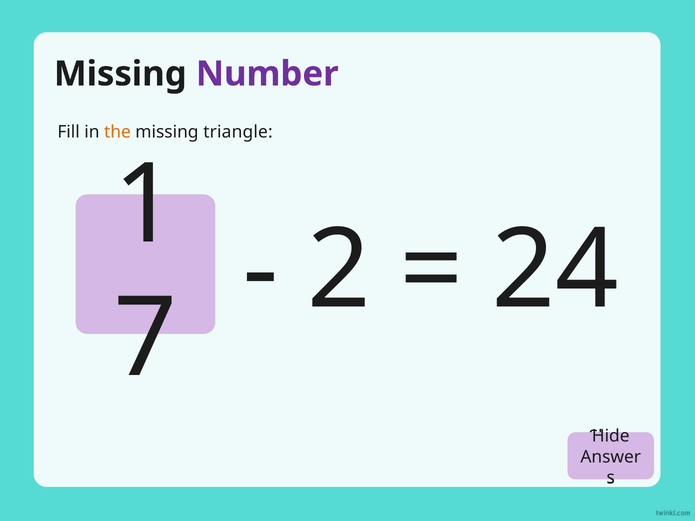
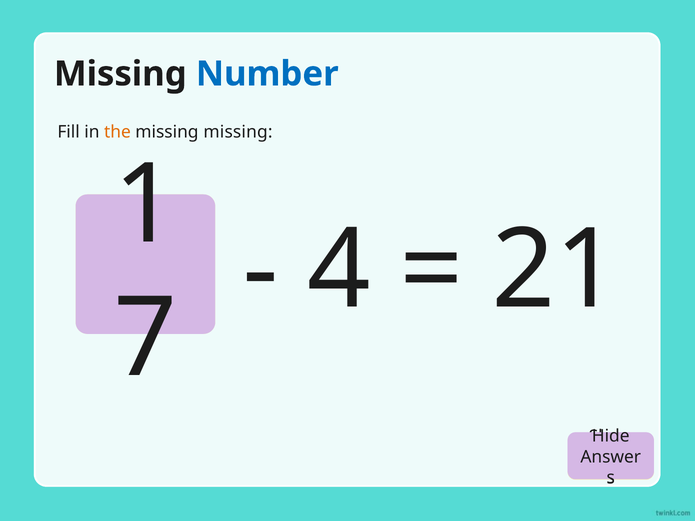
Number colour: purple -> blue
missing triangle: triangle -> missing
2: 2 -> 4
24: 24 -> 21
